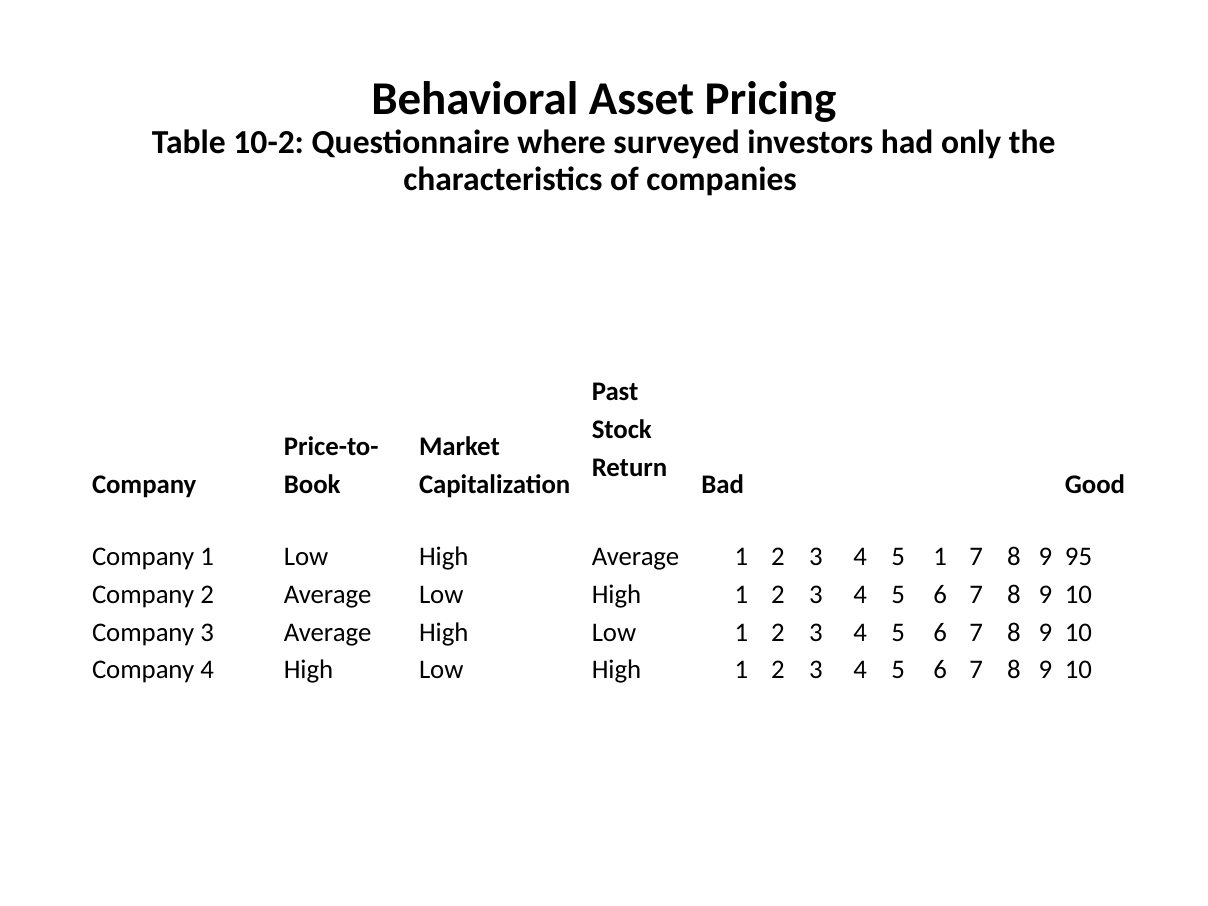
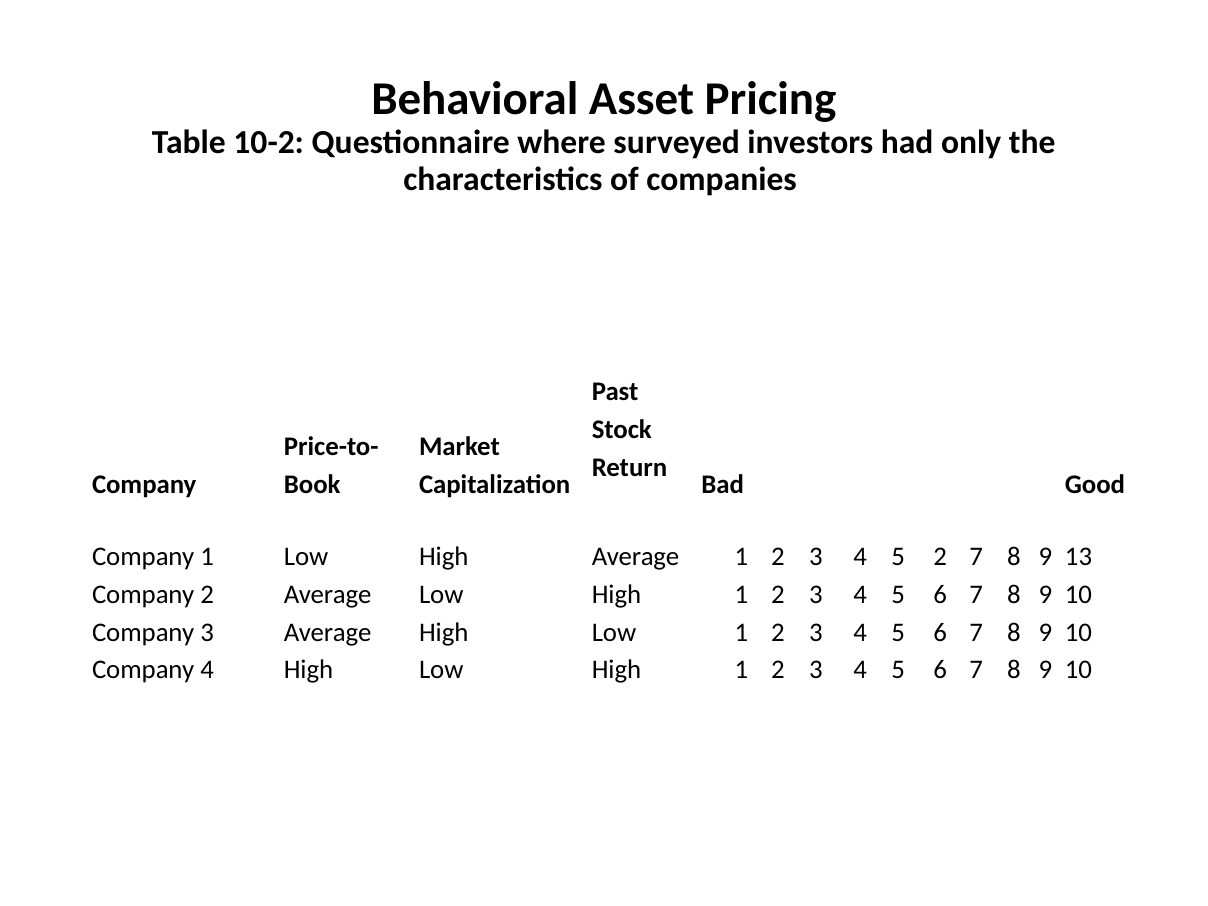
5 1: 1 -> 2
95: 95 -> 13
